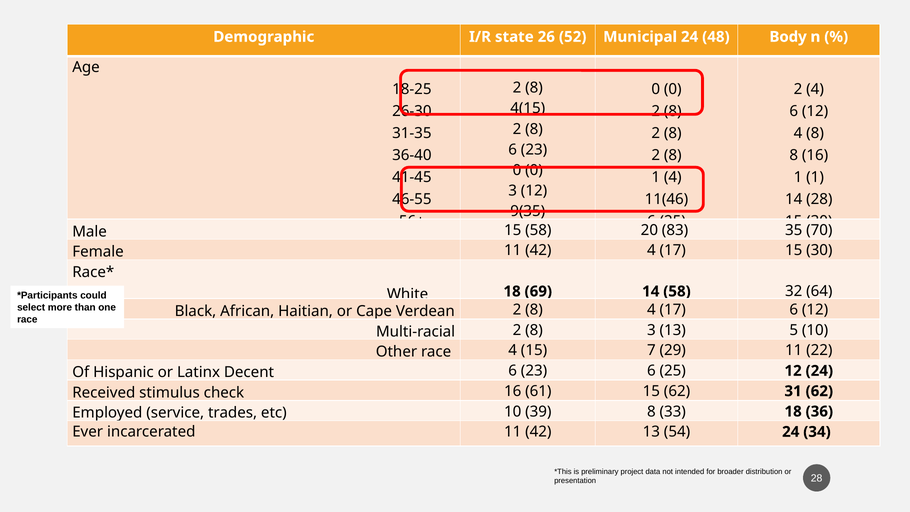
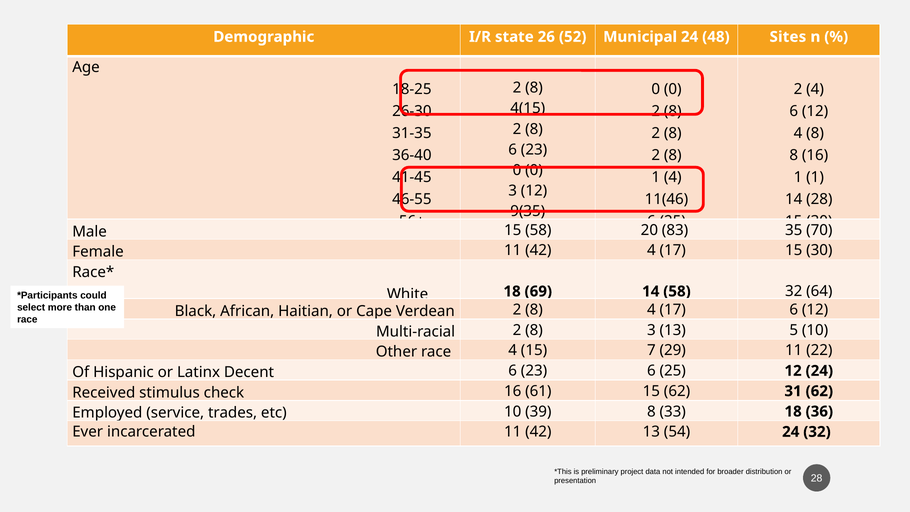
Body: Body -> Sites
24 34: 34 -> 32
